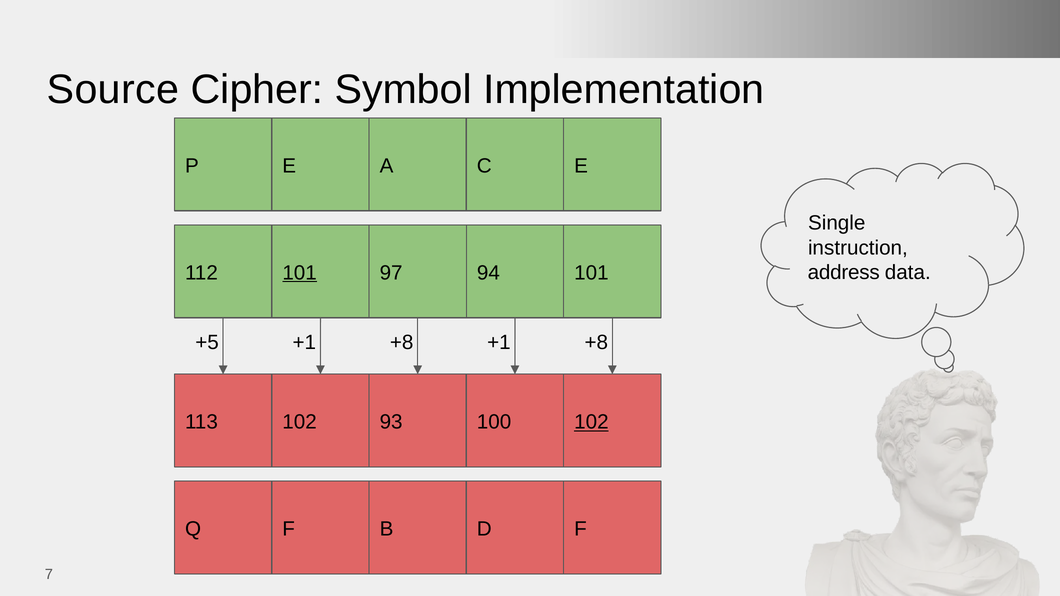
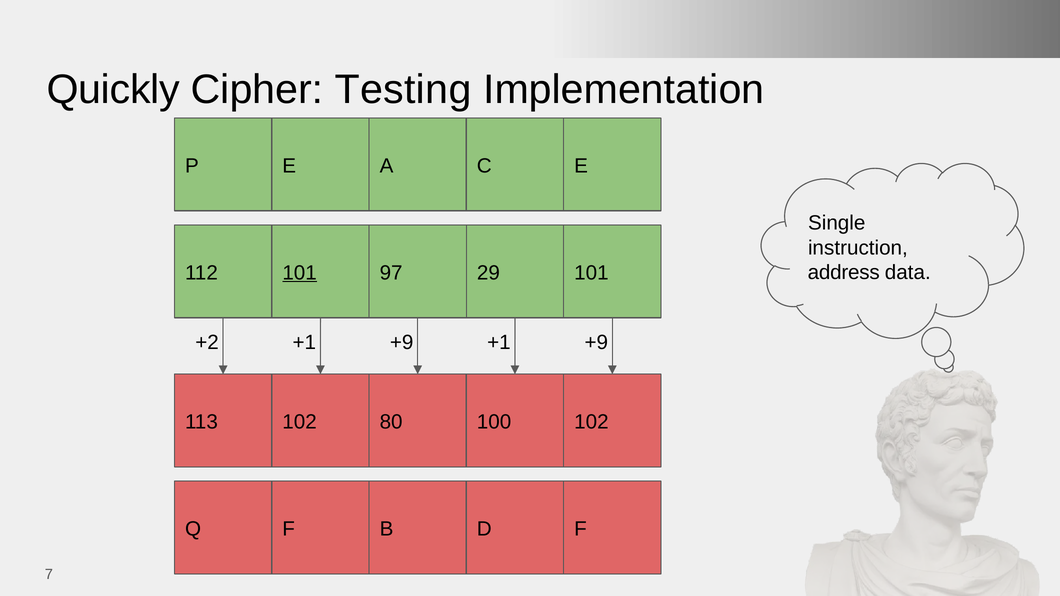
Source: Source -> Quickly
Symbol: Symbol -> Testing
94: 94 -> 29
+5: +5 -> +2
+8 at (402, 342): +8 -> +9
+8 at (596, 342): +8 -> +9
93: 93 -> 80
102 at (591, 422) underline: present -> none
